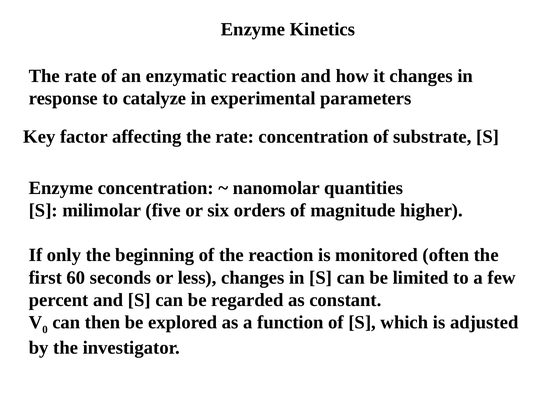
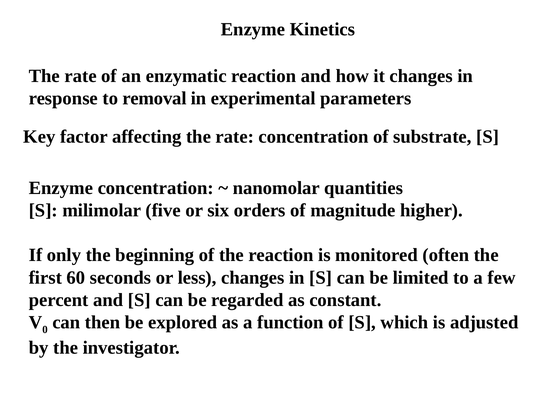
catalyze: catalyze -> removal
